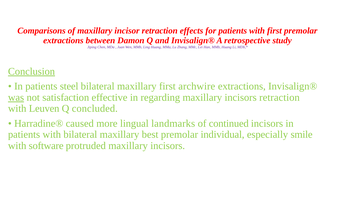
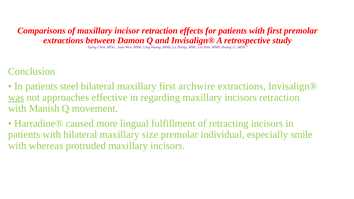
Conclusion underline: present -> none
satisfaction: satisfaction -> approaches
Leuven: Leuven -> Manish
concluded: concluded -> movement
landmarks: landmarks -> fulfillment
continued: continued -> retracting
best: best -> size
software: software -> whereas
